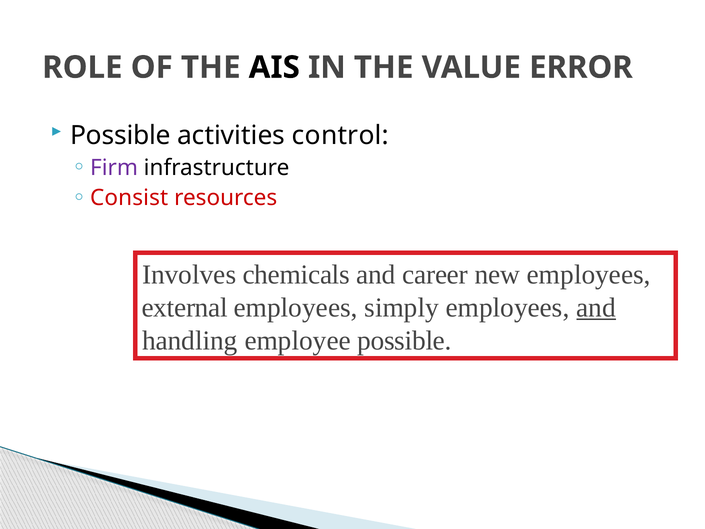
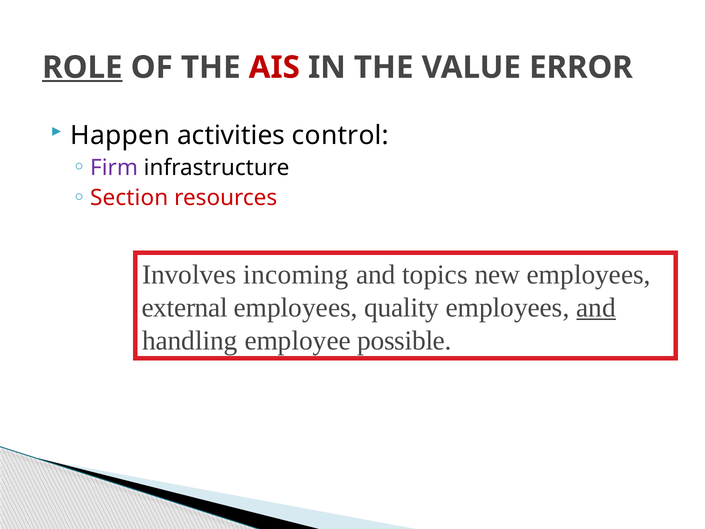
ROLE underline: none -> present
AIS colour: black -> red
Possible at (120, 135): Possible -> Happen
Consist: Consist -> Section
chemicals: chemicals -> incoming
career: career -> topics
simply: simply -> quality
